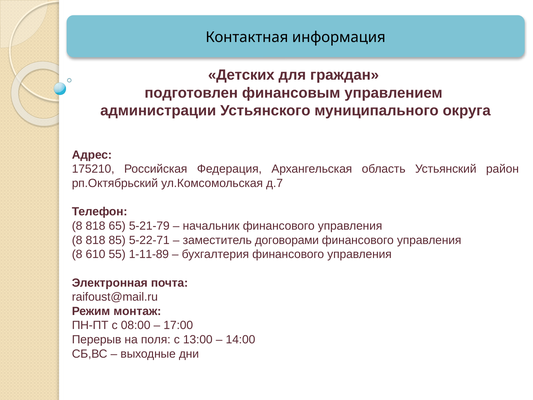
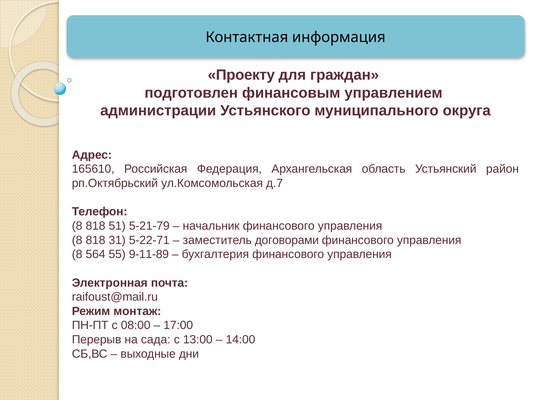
Детских: Детских -> Проекту
175210: 175210 -> 165610
65: 65 -> 51
85: 85 -> 31
610: 610 -> 564
1-11-89: 1-11-89 -> 9-11-89
поля: поля -> сада
